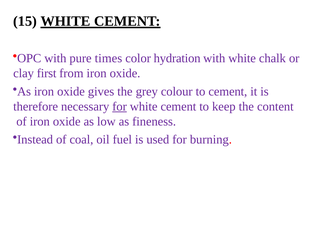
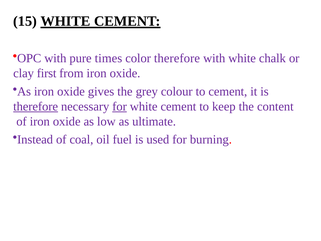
color hydration: hydration -> therefore
therefore at (36, 106) underline: none -> present
fineness: fineness -> ultimate
